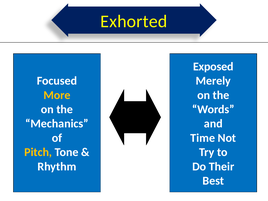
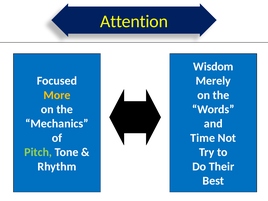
Exhorted: Exhorted -> Attention
Exposed: Exposed -> Wisdom
Pitch colour: yellow -> light green
